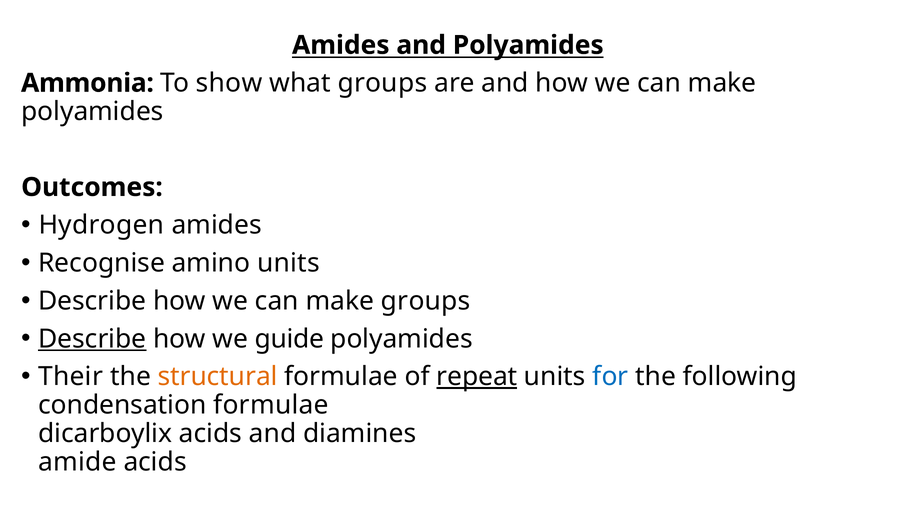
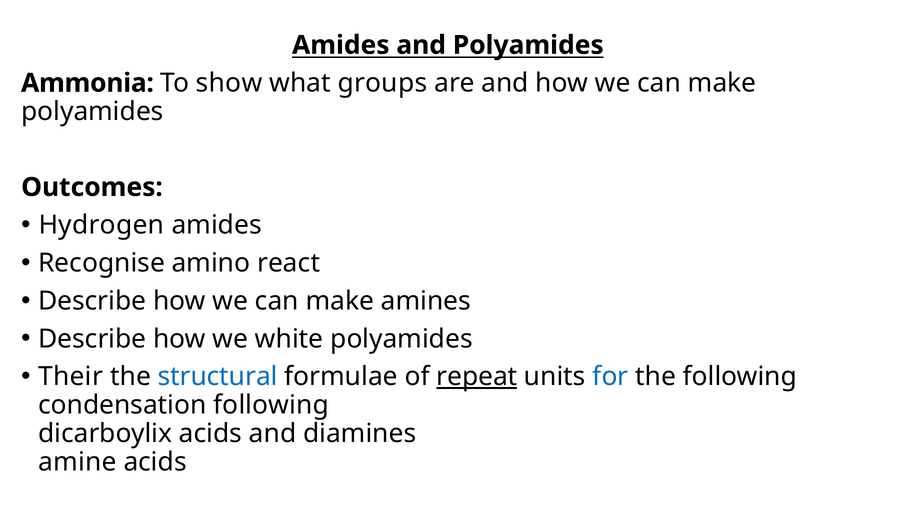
amino units: units -> react
make groups: groups -> amines
Describe at (92, 339) underline: present -> none
guide: guide -> white
structural colour: orange -> blue
condensation formulae: formulae -> following
amide: amide -> amine
